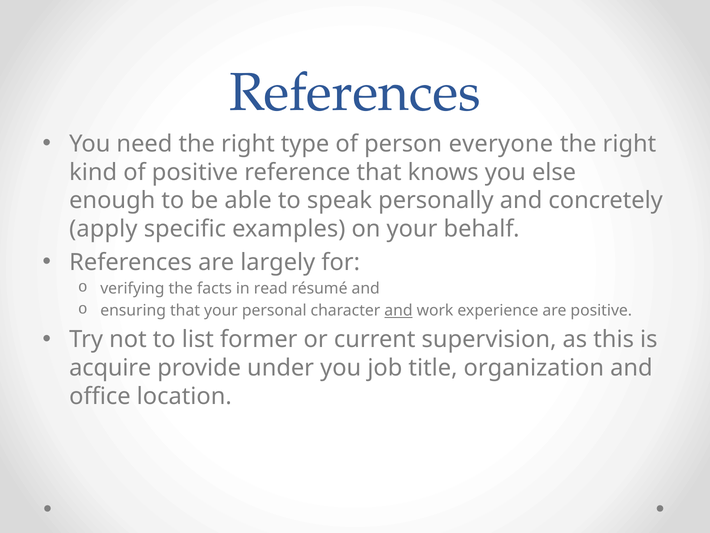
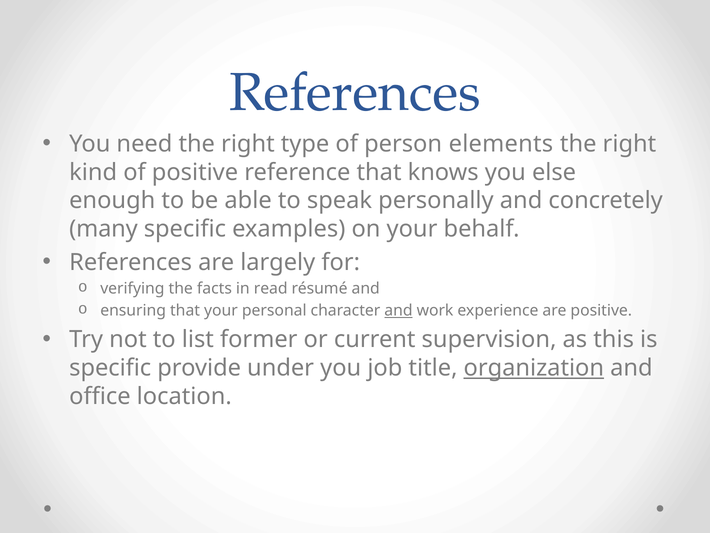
everyone: everyone -> elements
apply: apply -> many
acquire at (110, 368): acquire -> specific
organization underline: none -> present
